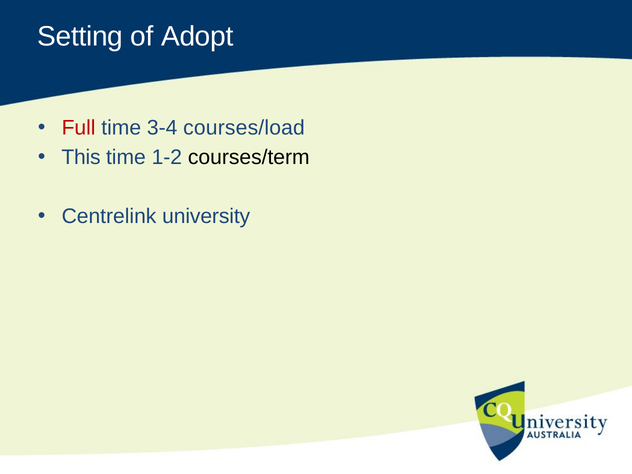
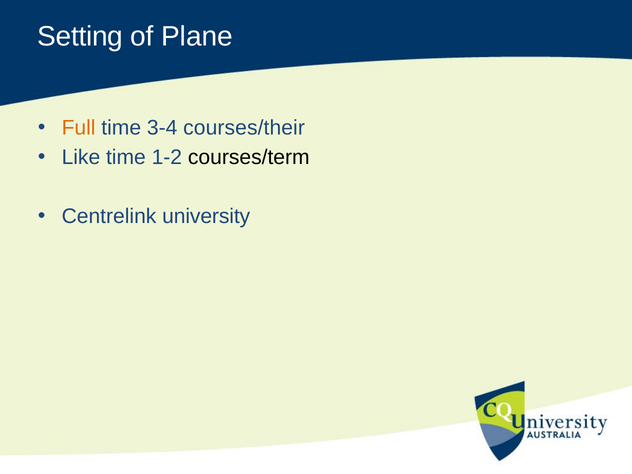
Adopt: Adopt -> Plane
Full colour: red -> orange
courses/load: courses/load -> courses/their
This: This -> Like
